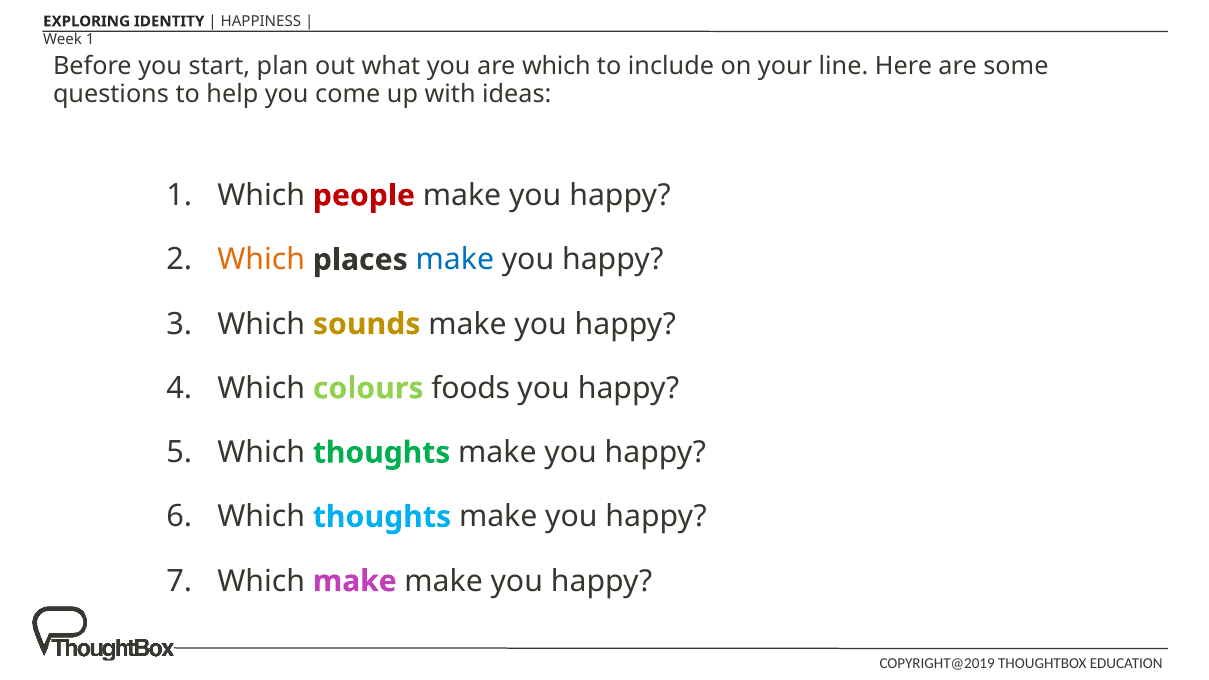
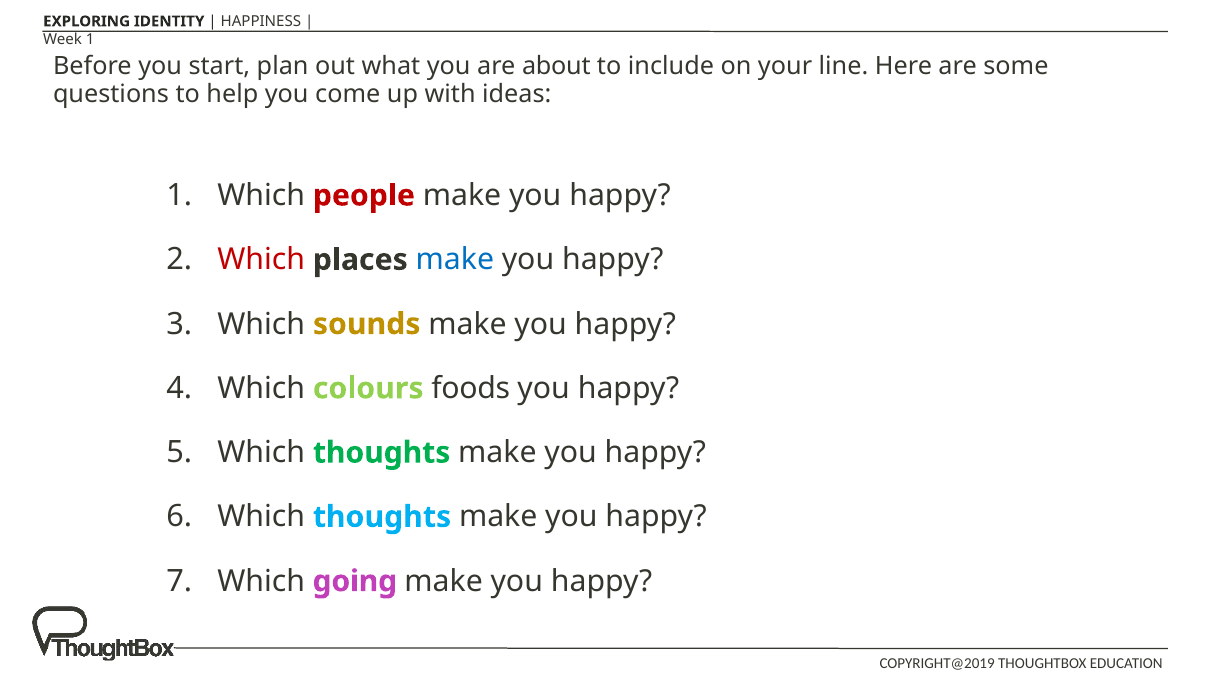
are which: which -> about
Which at (261, 260) colour: orange -> red
Which make: make -> going
